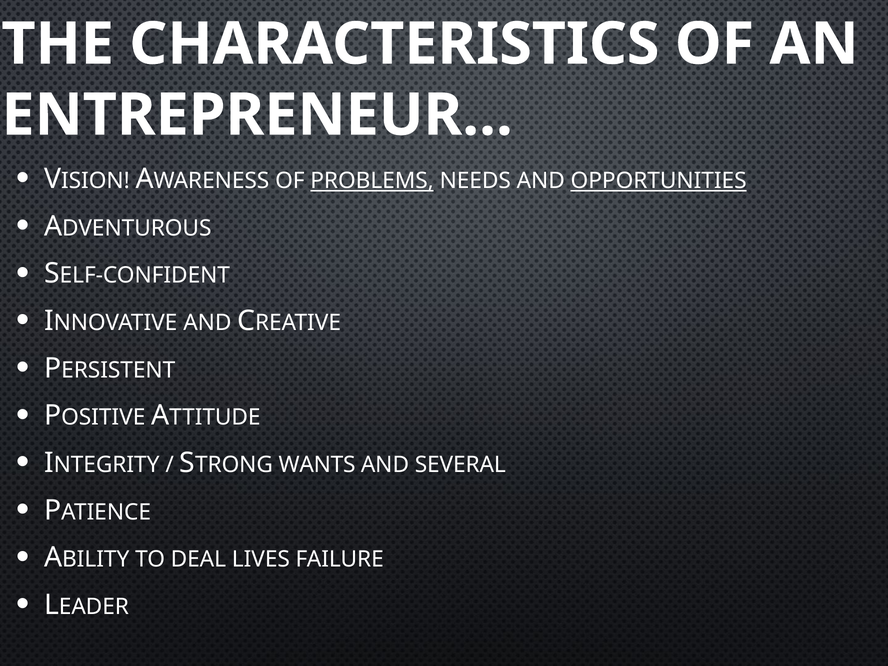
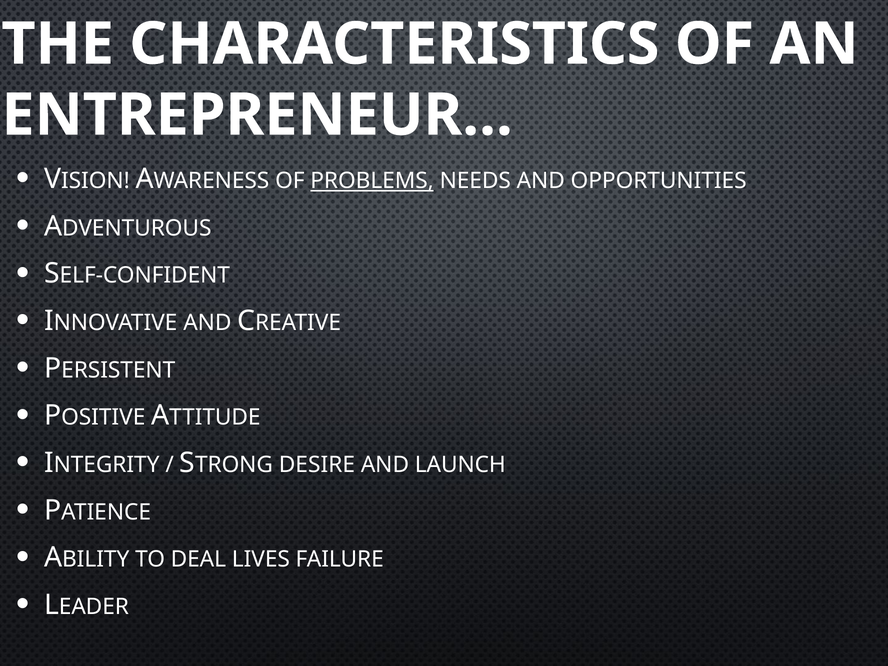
OPPORTUNITIES underline: present -> none
WANTS: WANTS -> DESIRE
SEVERAL: SEVERAL -> LAUNCH
